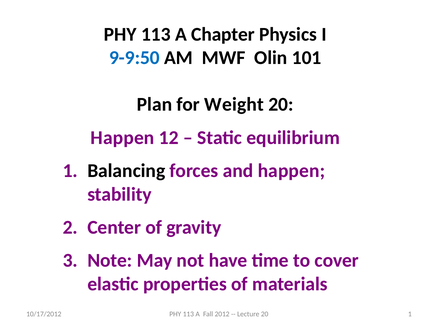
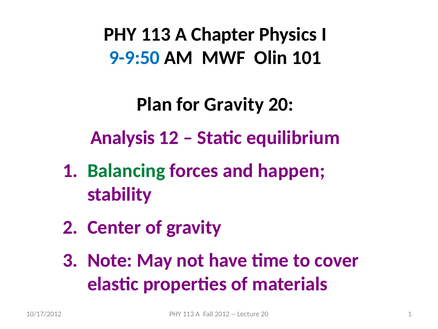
for Weight: Weight -> Gravity
Happen at (123, 137): Happen -> Analysis
Balancing colour: black -> green
